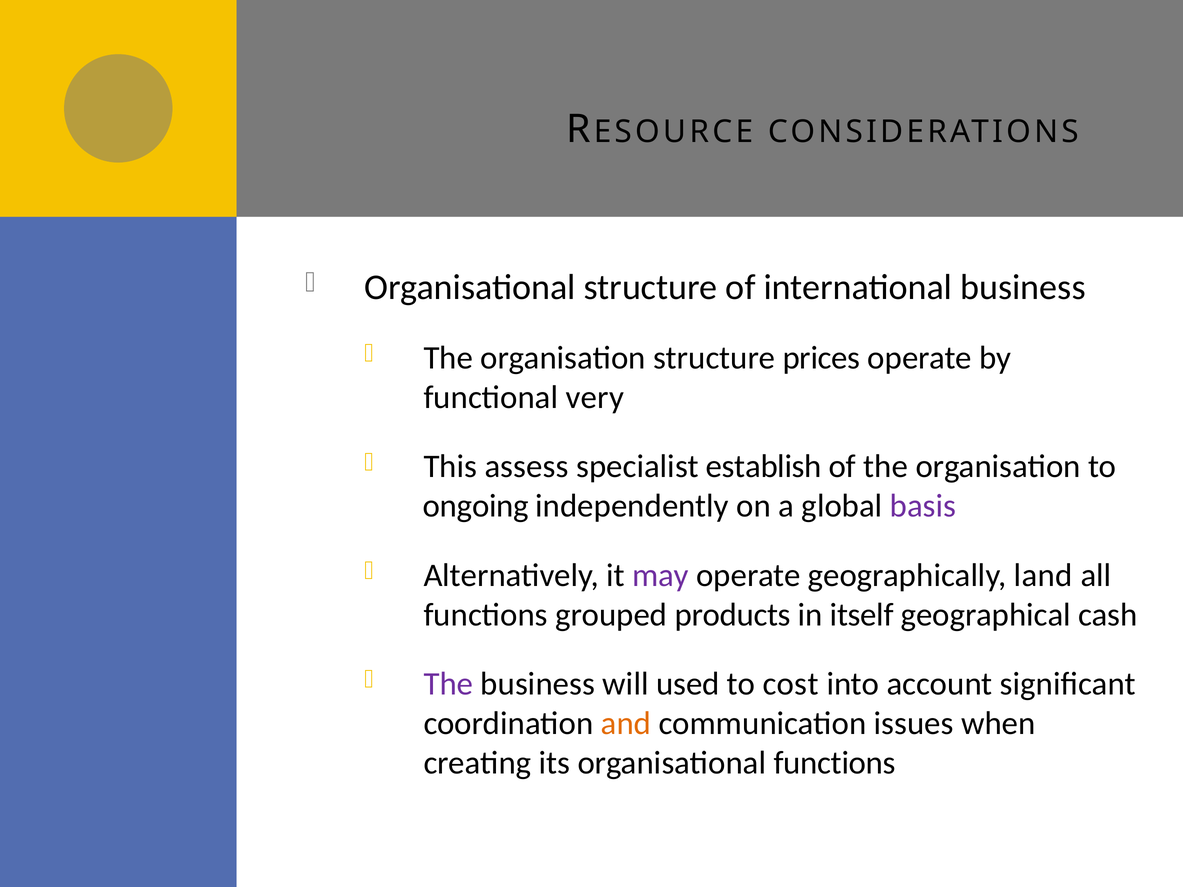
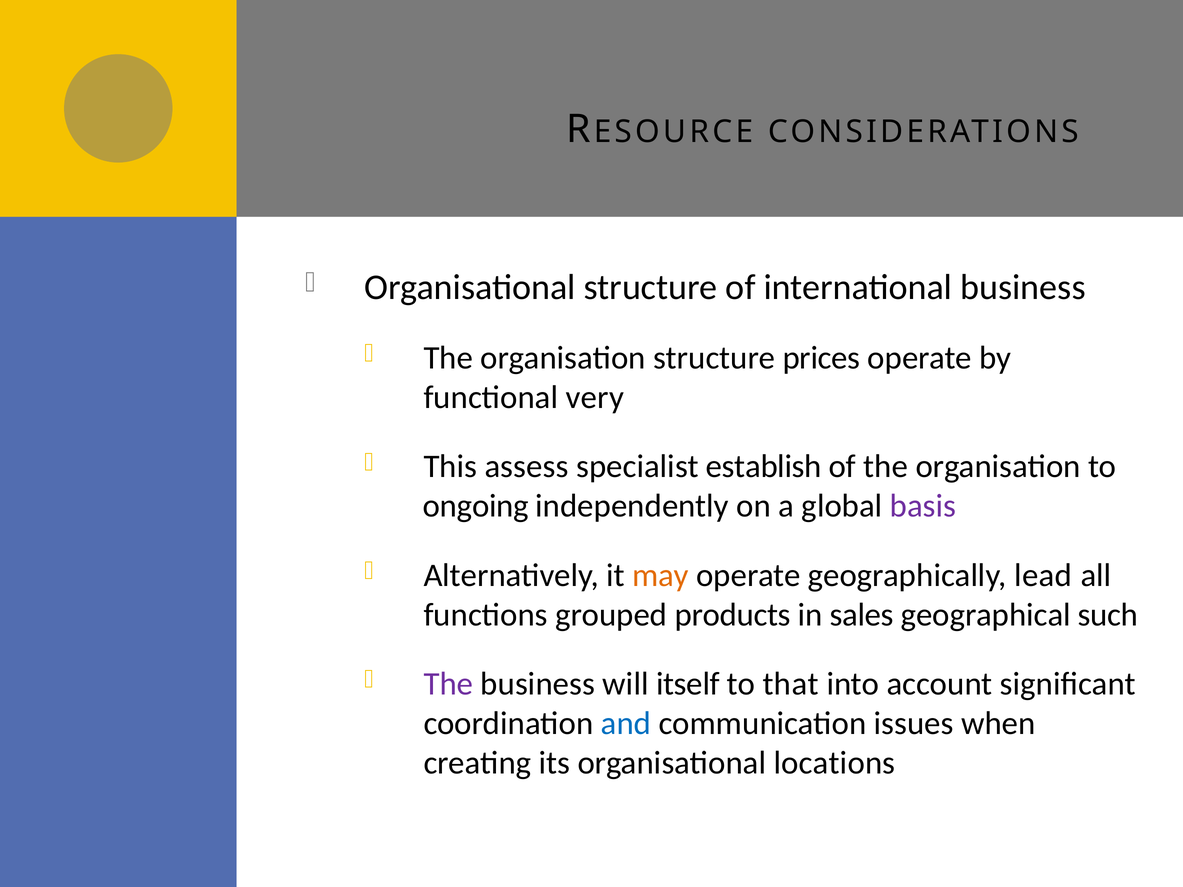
may colour: purple -> orange
land: land -> lead
itself: itself -> sales
cash: cash -> such
used: used -> itself
cost: cost -> that
and colour: orange -> blue
organisational functions: functions -> locations
